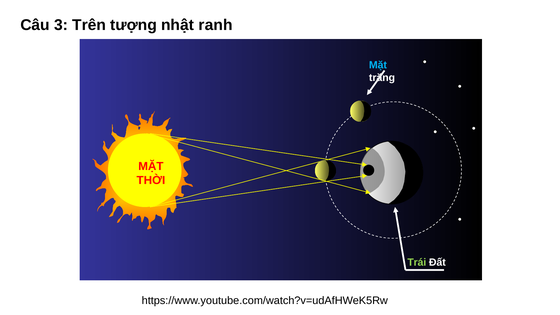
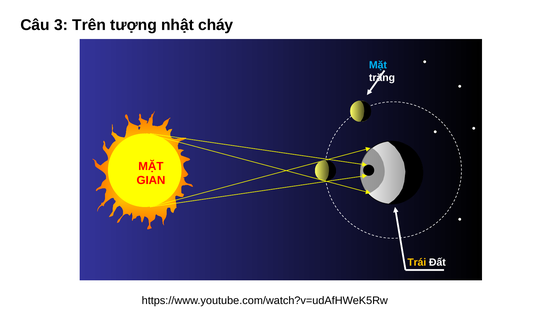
ranh: ranh -> cháy
THỜI: THỜI -> GIAN
Trái colour: light green -> yellow
